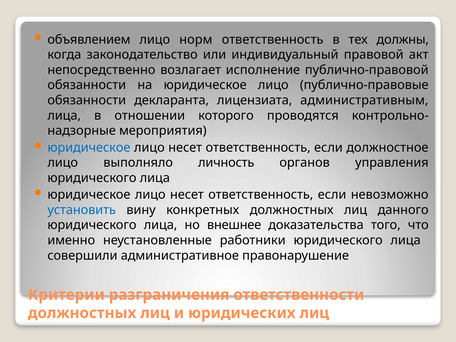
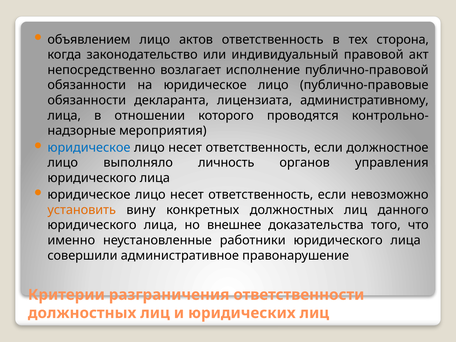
норм: норм -> актов
должны: должны -> сторона
административным: административным -> административному
установить colour: blue -> orange
